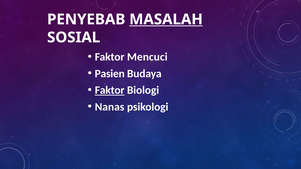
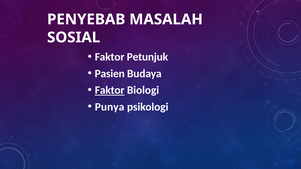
MASALAH underline: present -> none
Mencuci: Mencuci -> Petunjuk
Nanas: Nanas -> Punya
